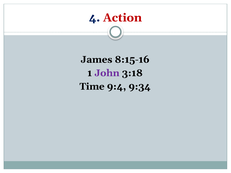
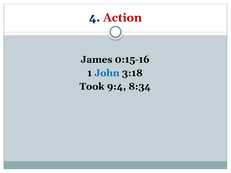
8:15-16: 8:15-16 -> 0:15-16
John colour: purple -> blue
Time: Time -> Took
9:34: 9:34 -> 8:34
